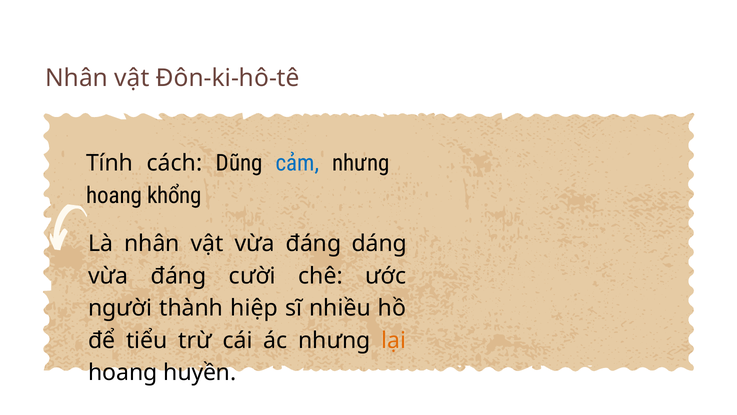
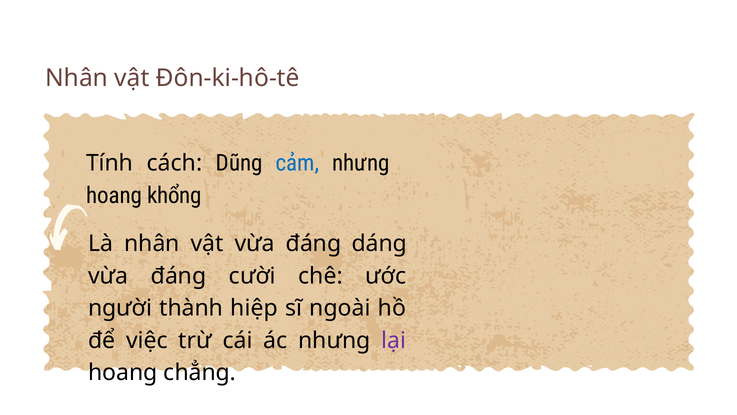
nhiều: nhiều -> ngoài
tiểu: tiểu -> việc
lại colour: orange -> purple
huyền: huyền -> chẳng
